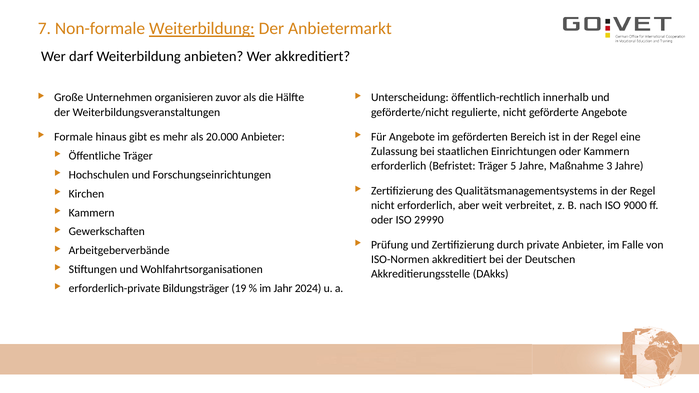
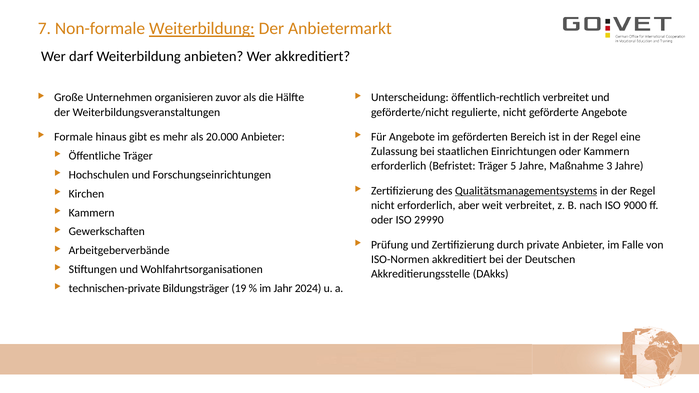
öffentlich-rechtlich innerhalb: innerhalb -> verbreitet
Qualitätsmanagementsystems underline: none -> present
erforderlich-private: erforderlich-private -> technischen-private
